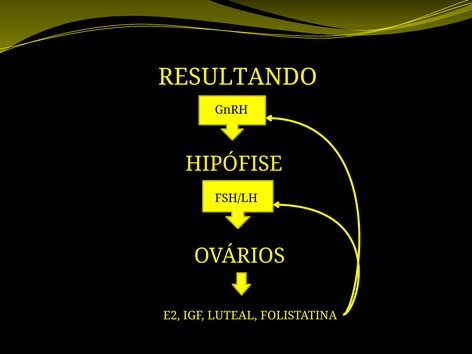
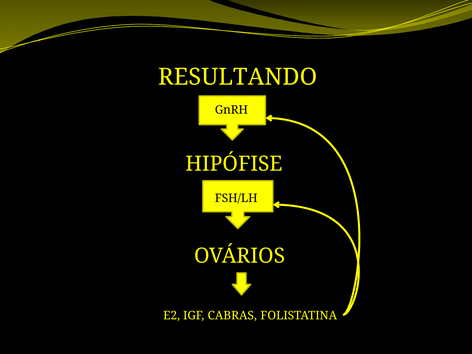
LUTEAL: LUTEAL -> CABRAS
